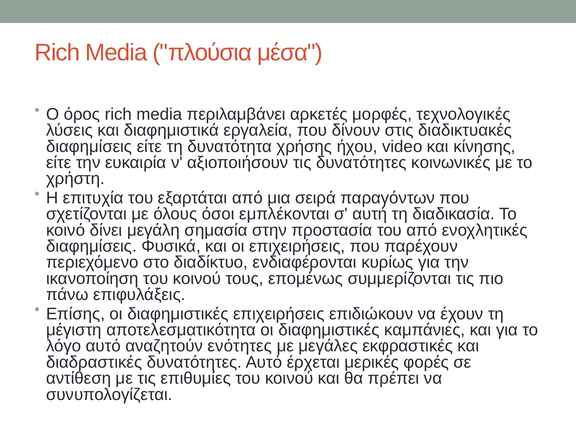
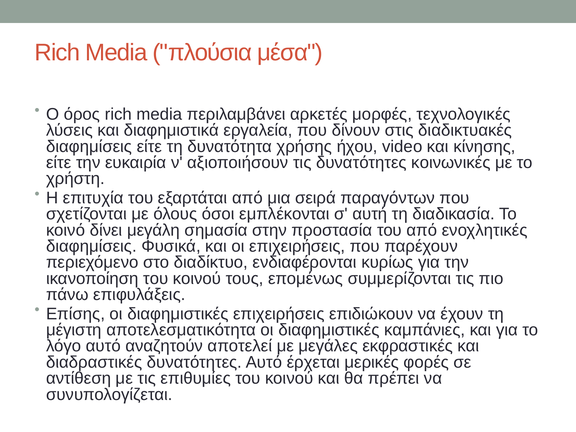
ενότητες: ενότητες -> αποτελεί
